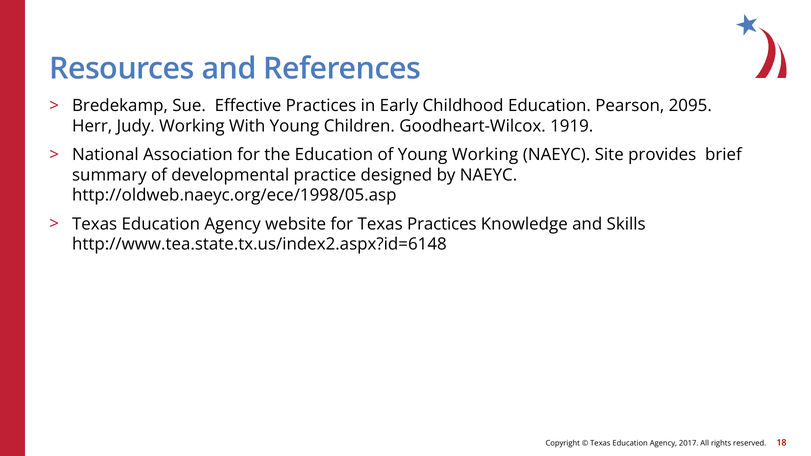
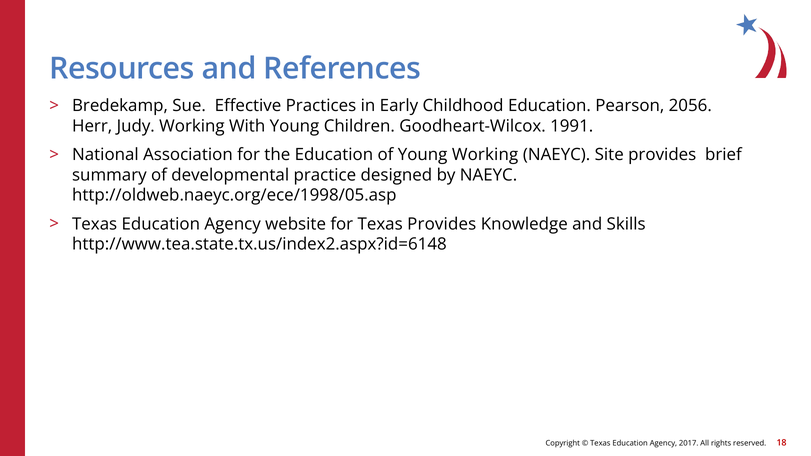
2095: 2095 -> 2056
1919: 1919 -> 1991
Texas Practices: Practices -> Provides
